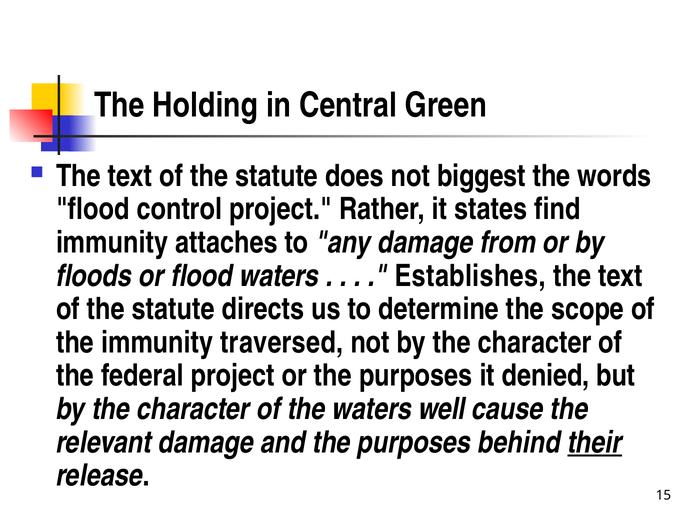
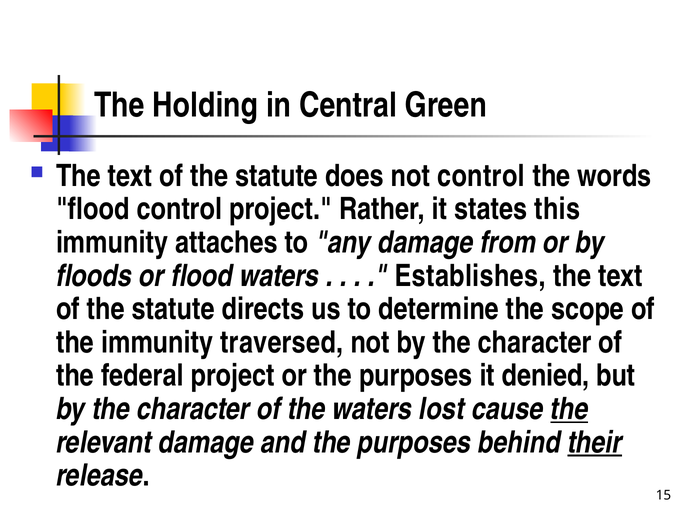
not biggest: biggest -> control
find: find -> this
well: well -> lost
the at (569, 409) underline: none -> present
